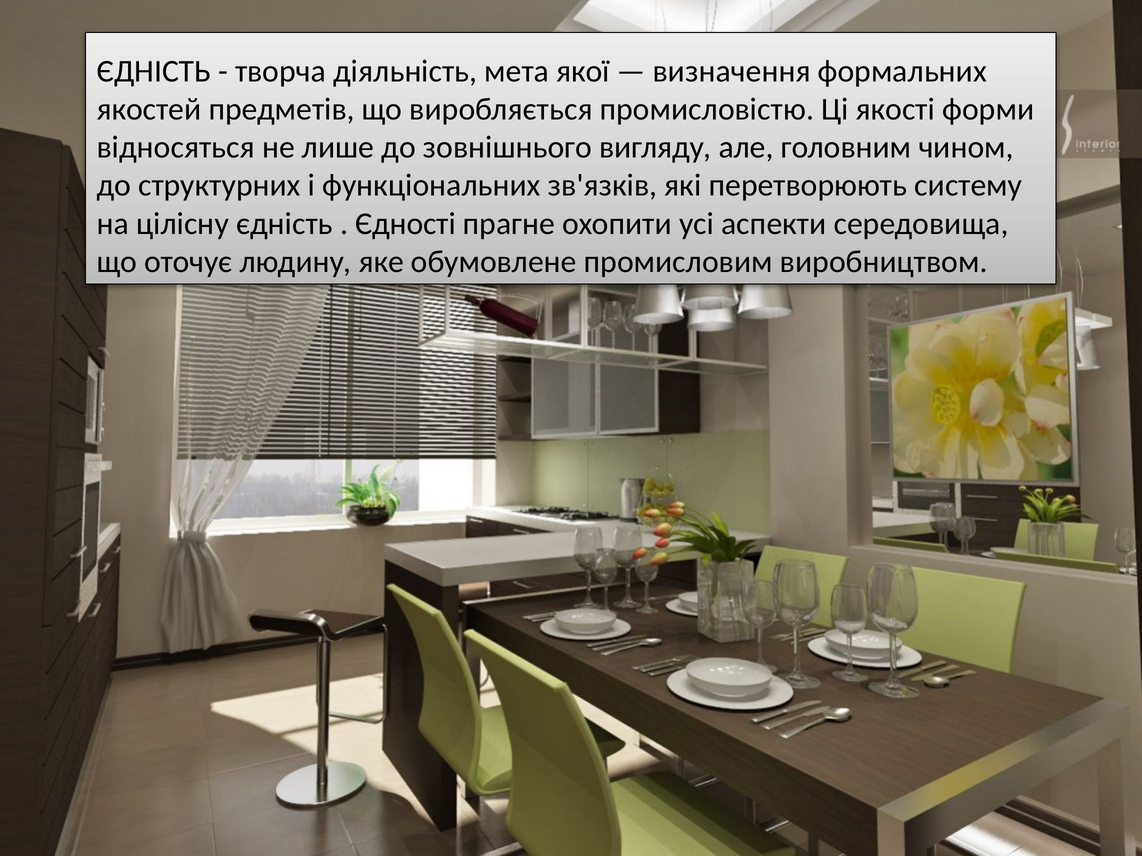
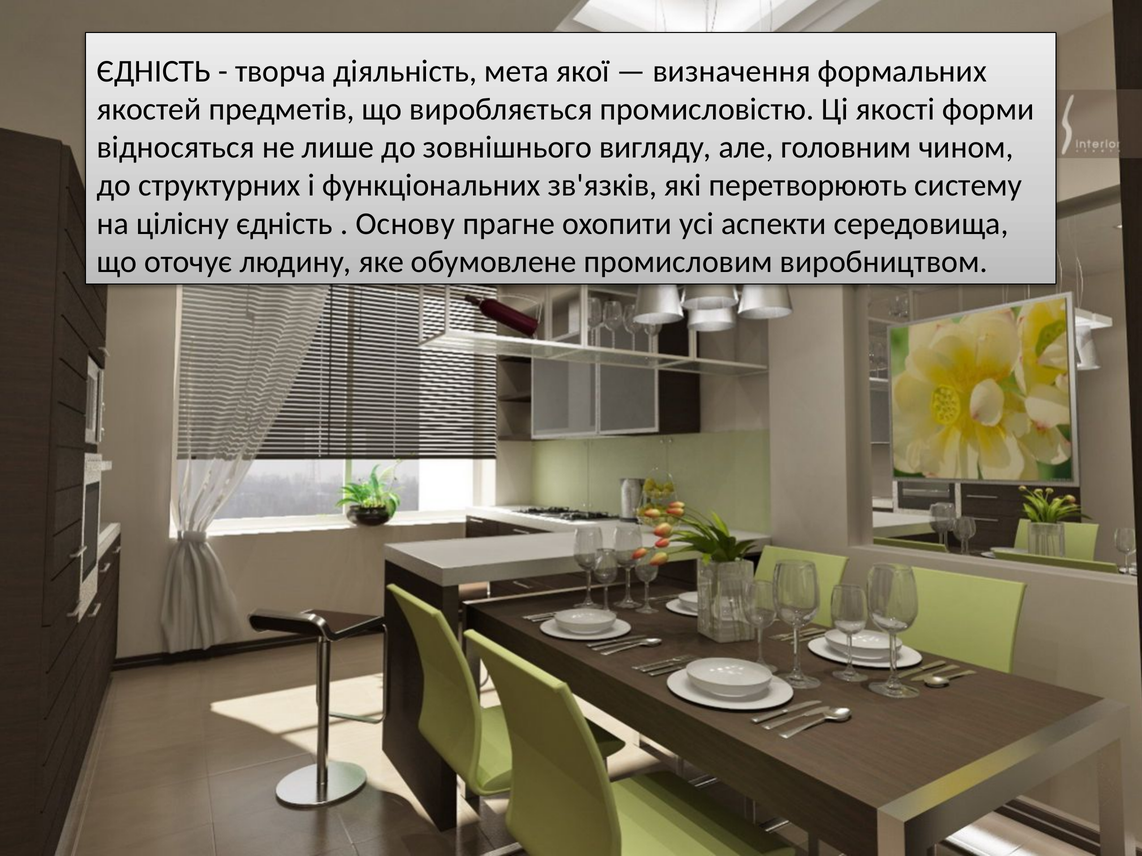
Єдності: Єдності -> Основу
